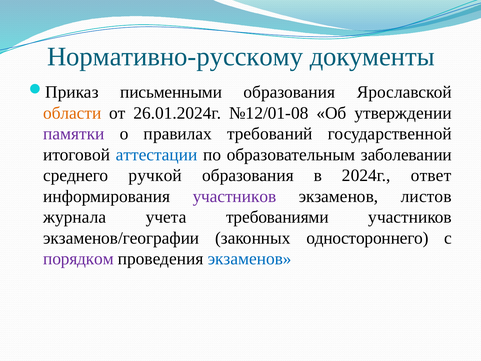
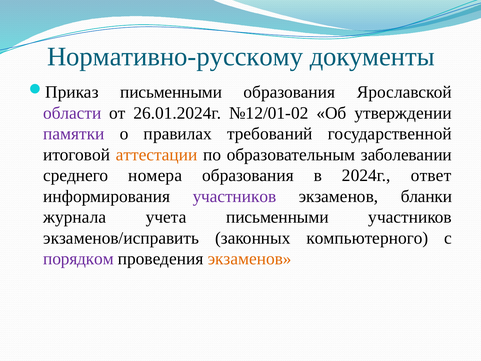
области colour: orange -> purple
№12/01-08: №12/01-08 -> №12/01-02
аттестации colour: blue -> orange
ручкой: ручкой -> номера
листов: листов -> бланки
учета требованиями: требованиями -> письменными
экзаменов/географии: экзаменов/географии -> экзаменов/исправить
одностороннего: одностороннего -> компьютерного
экзаменов at (250, 259) colour: blue -> orange
